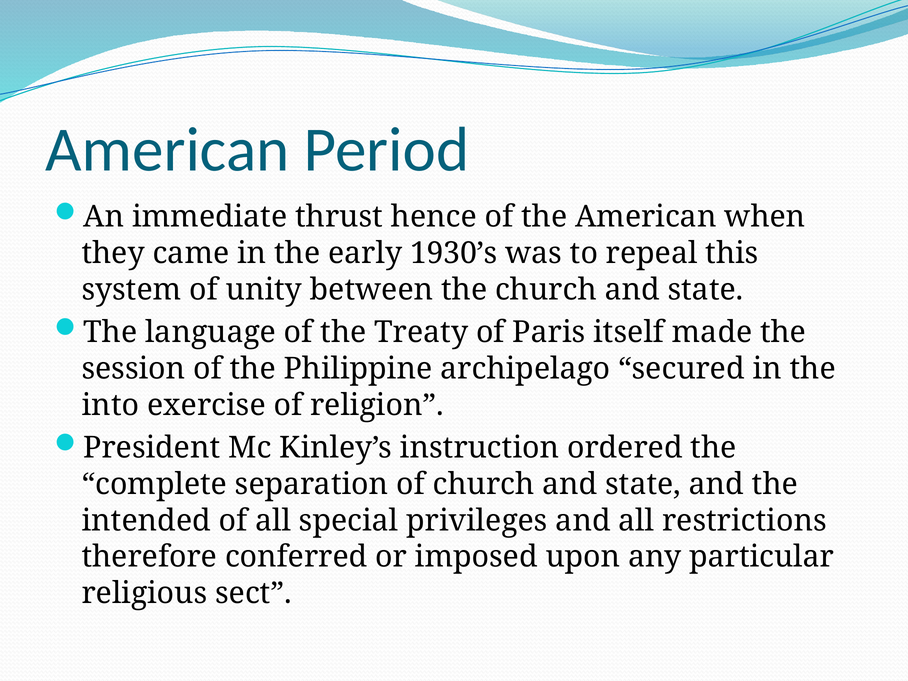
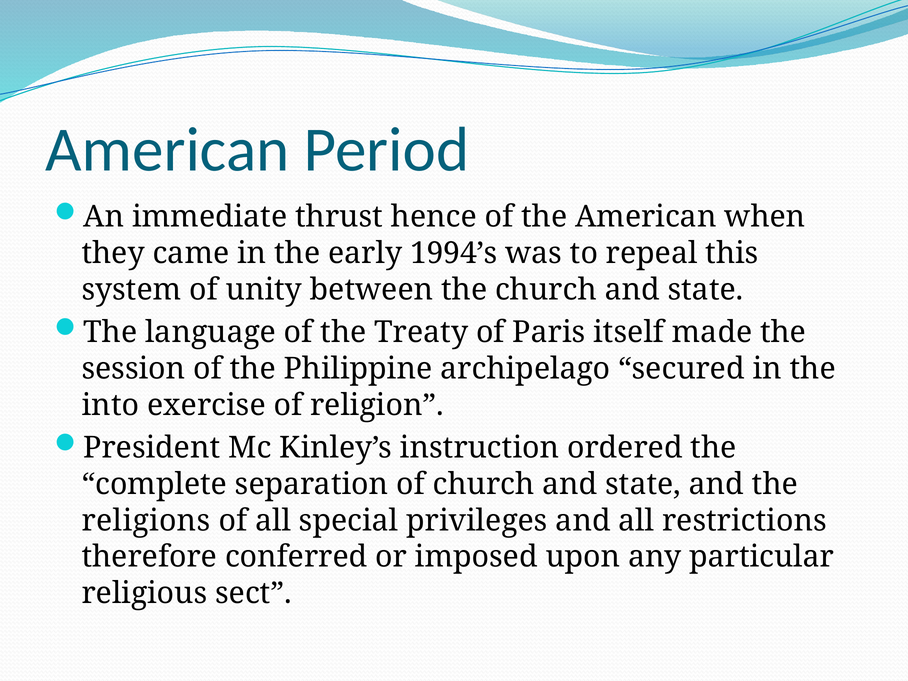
1930’s: 1930’s -> 1994’s
intended: intended -> religions
